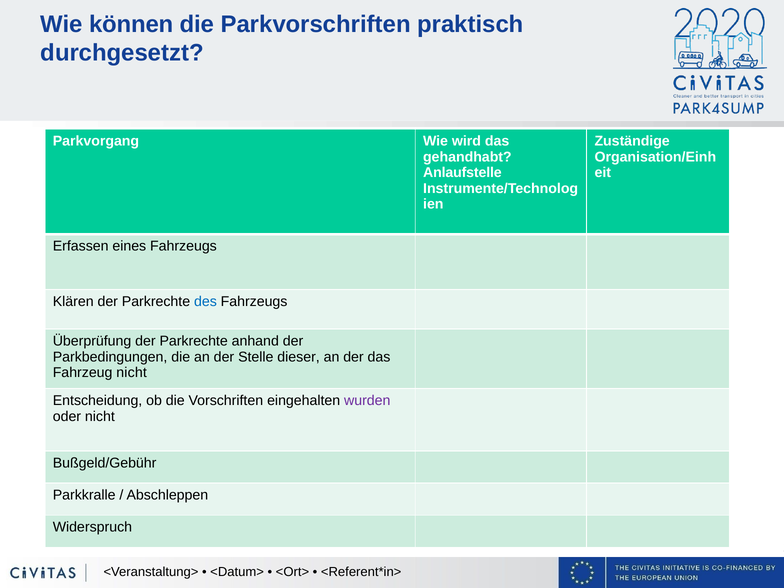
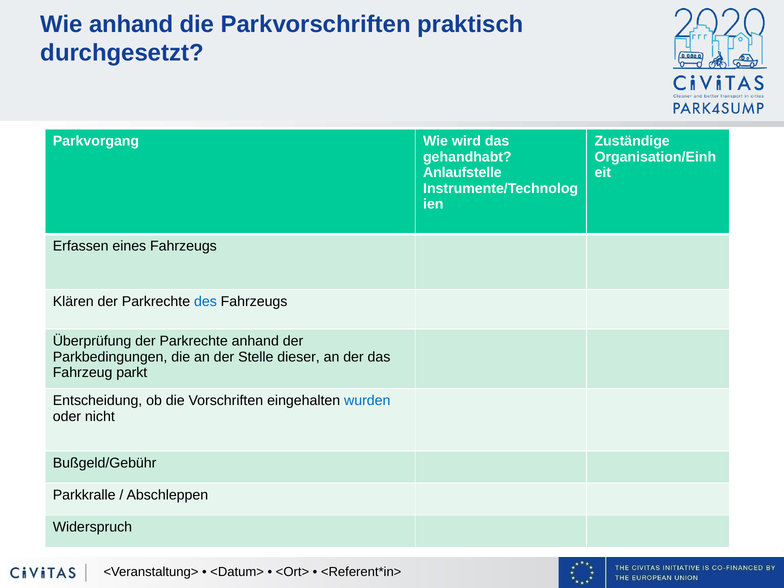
Wie können: können -> anhand
Fahrzeug nicht: nicht -> parkt
wurden colour: purple -> blue
